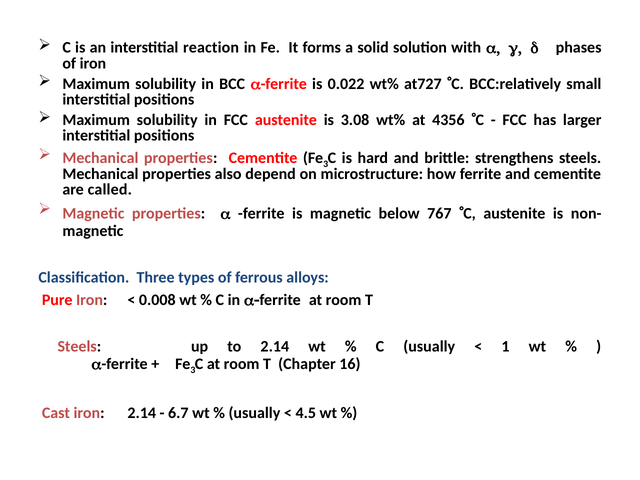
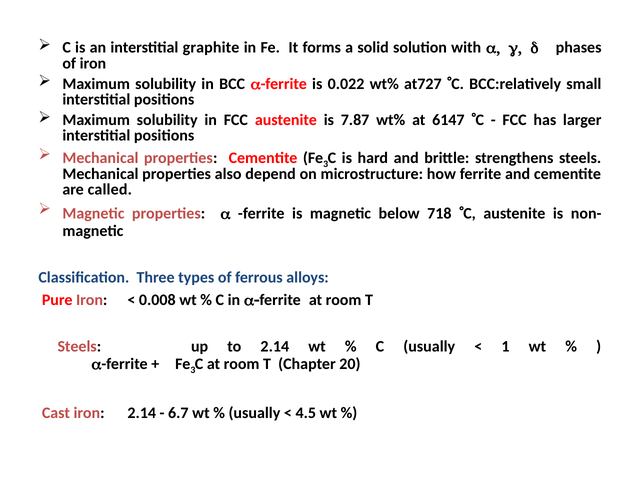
reaction: reaction -> graphite
3.08: 3.08 -> 7.87
4356: 4356 -> 6147
767: 767 -> 718
16: 16 -> 20
